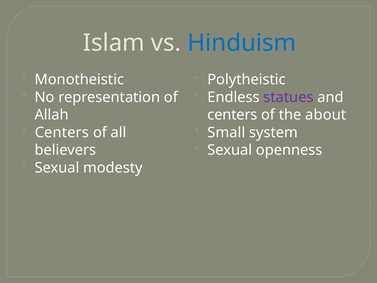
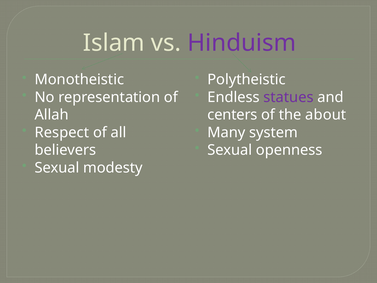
Hinduism colour: blue -> purple
Centers at (62, 132): Centers -> Respect
Small: Small -> Many
